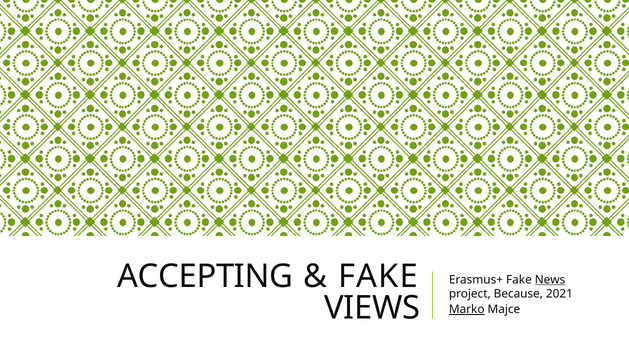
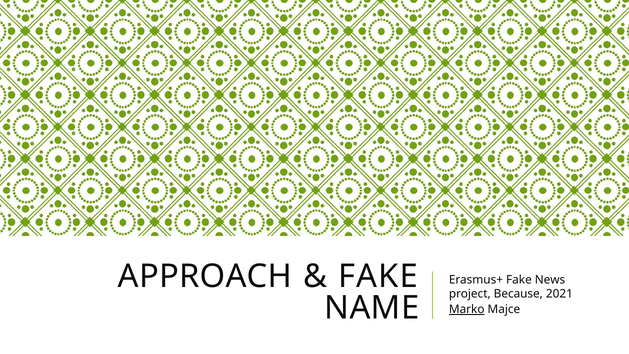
ACCEPTING: ACCEPTING -> APPROACH
News underline: present -> none
VIEWS: VIEWS -> NAME
